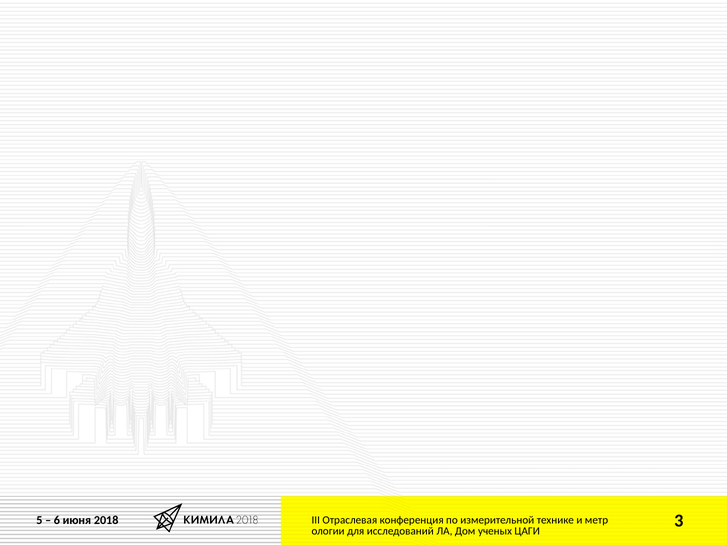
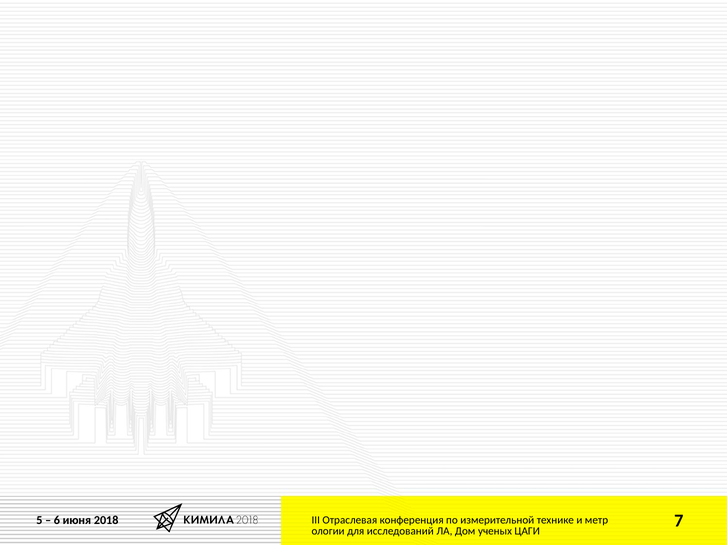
3: 3 -> 7
